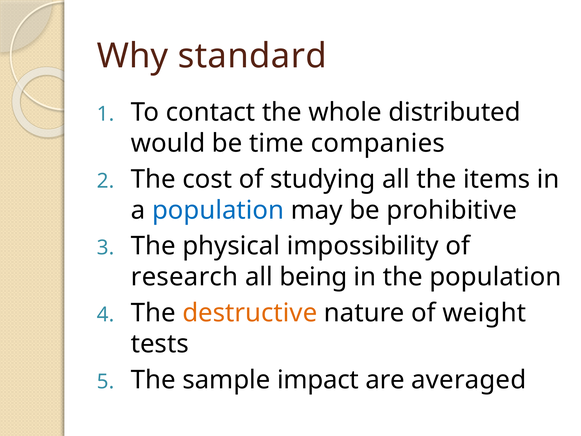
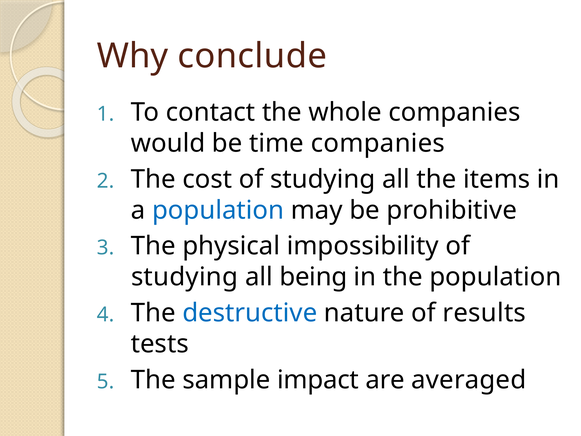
standard: standard -> conclude
whole distributed: distributed -> companies
research at (185, 277): research -> studying
destructive colour: orange -> blue
weight: weight -> results
